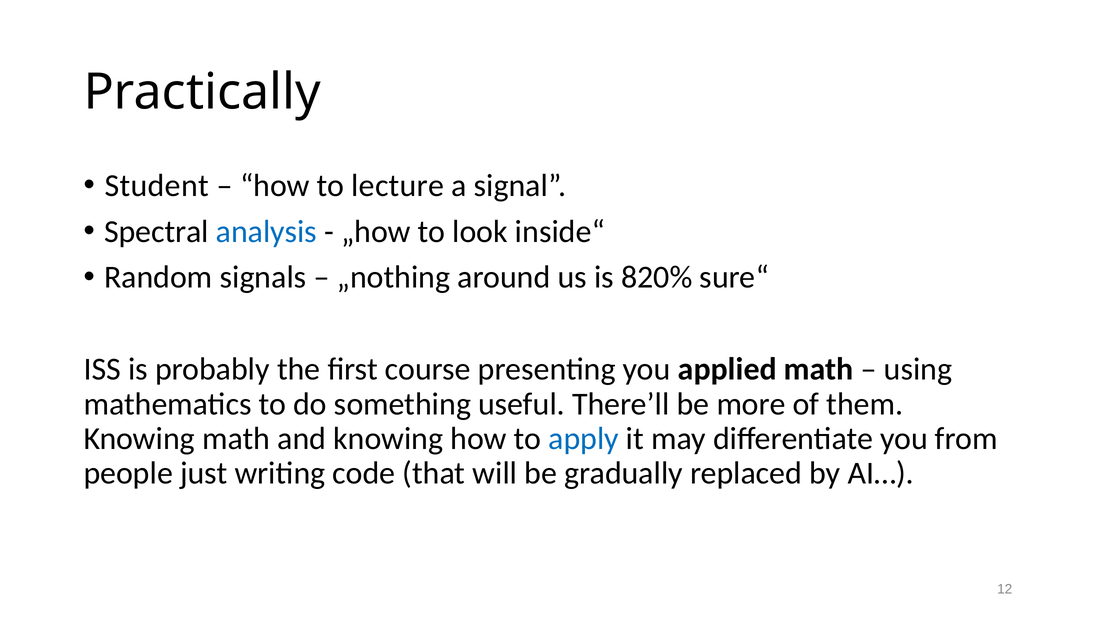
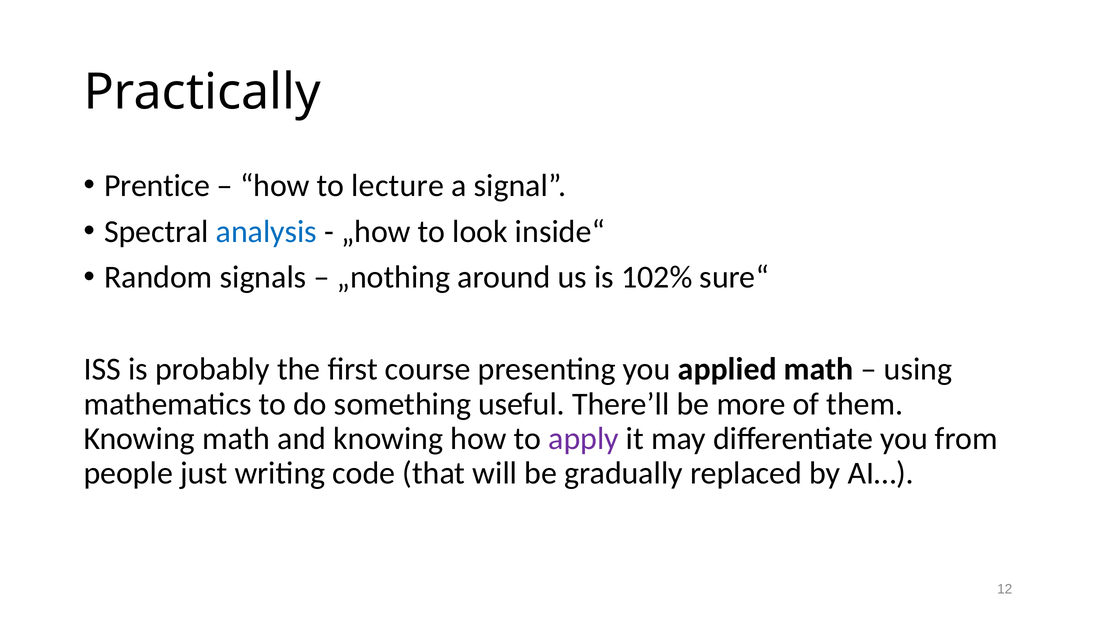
Student: Student -> Prentice
820%: 820% -> 102%
apply colour: blue -> purple
